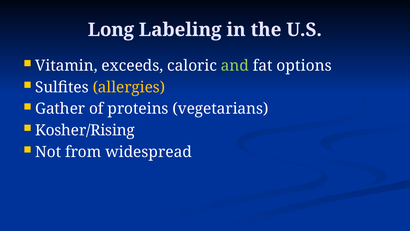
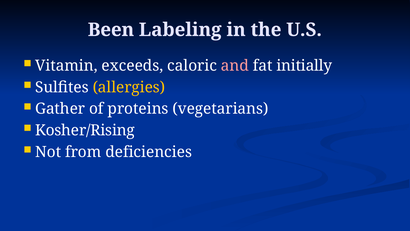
Long: Long -> Been
and colour: light green -> pink
options: options -> initially
widespread: widespread -> deficiencies
